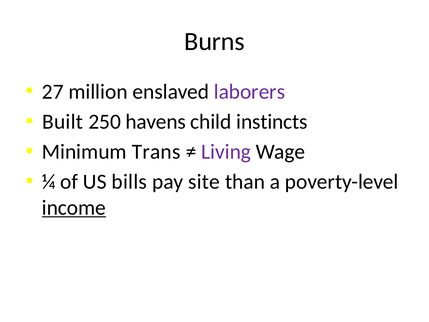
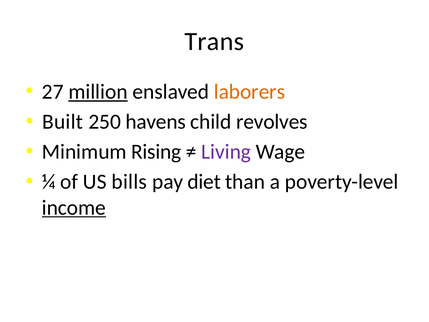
Burns: Burns -> Trans
million underline: none -> present
laborers colour: purple -> orange
instincts: instincts -> revolves
Trans: Trans -> Rising
site: site -> diet
